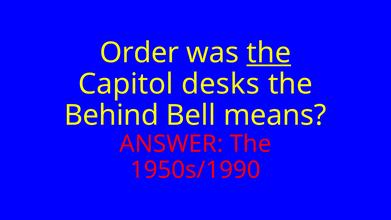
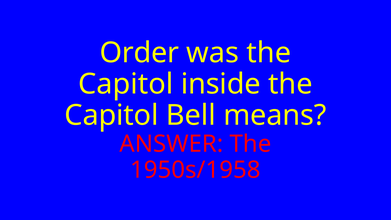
the at (269, 53) underline: present -> none
desks: desks -> inside
Behind at (112, 115): Behind -> Capitol
1950s/1990: 1950s/1990 -> 1950s/1958
